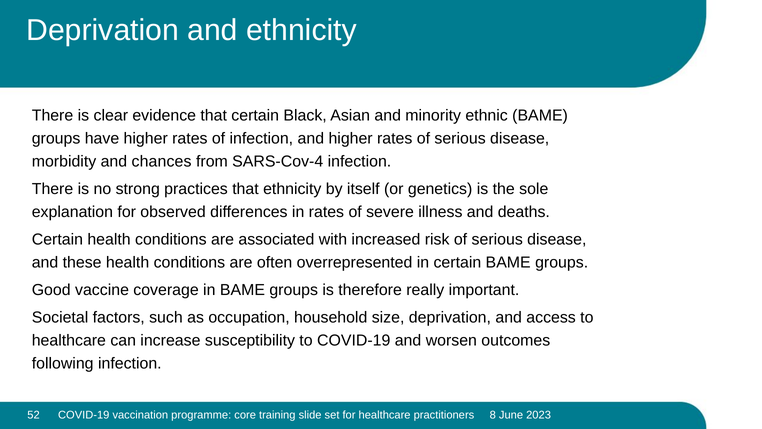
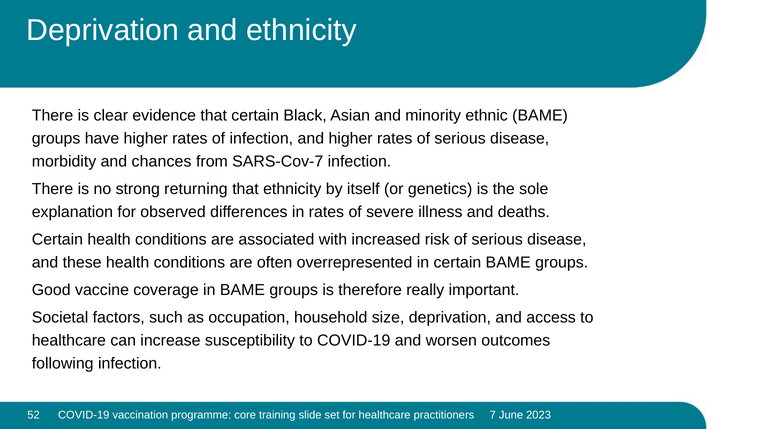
SARS-Cov-4: SARS-Cov-4 -> SARS-Cov-7
practices: practices -> returning
8: 8 -> 7
